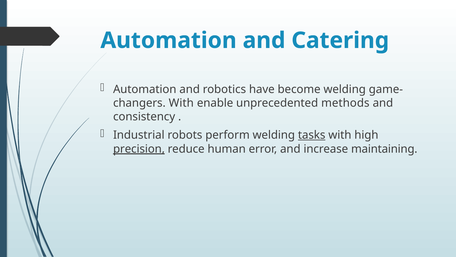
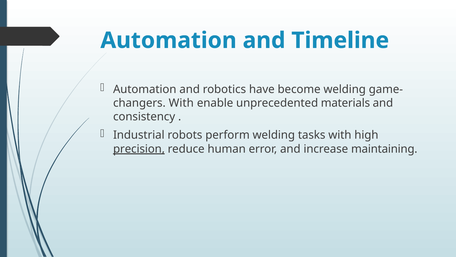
Catering: Catering -> Timeline
methods: methods -> materials
tasks underline: present -> none
